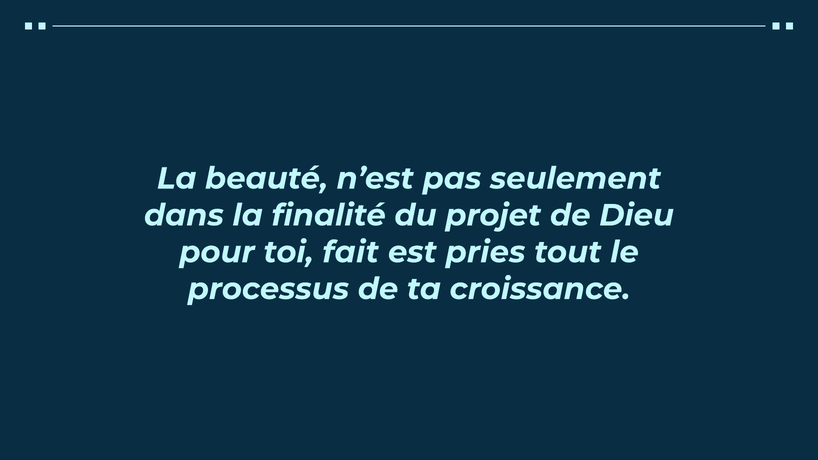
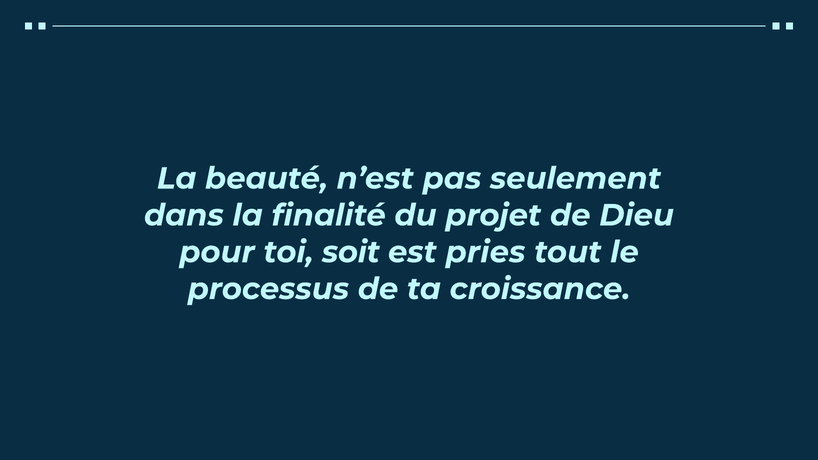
fait: fait -> soit
